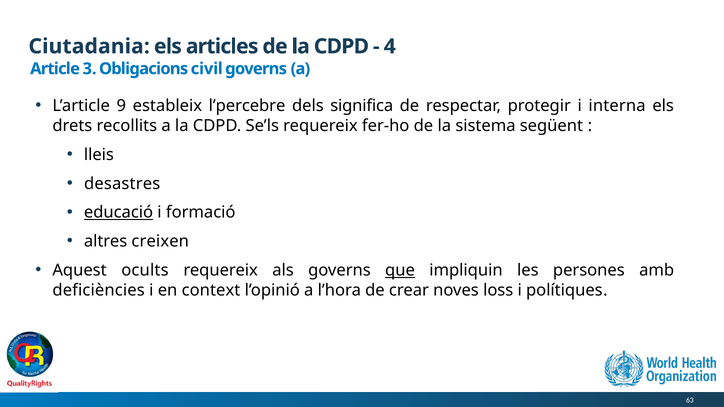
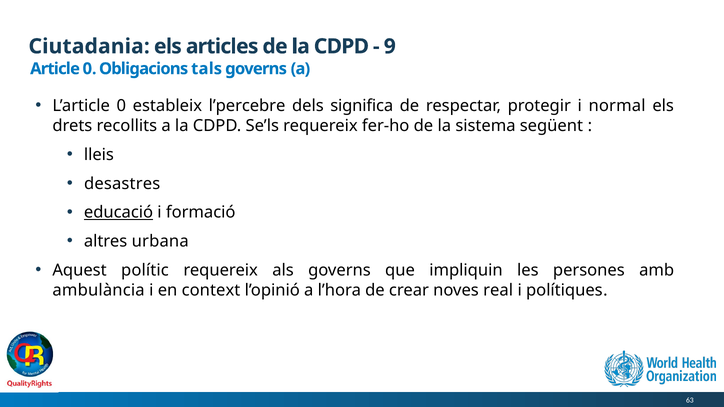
4: 4 -> 9
Article 3: 3 -> 0
civil: civil -> tals
L’article 9: 9 -> 0
interna: interna -> normal
creixen: creixen -> urbana
ocults: ocults -> polític
que underline: present -> none
deficiències: deficiències -> ambulància
loss: loss -> real
